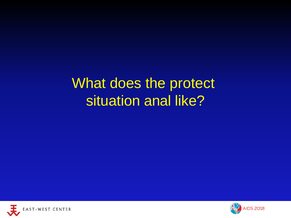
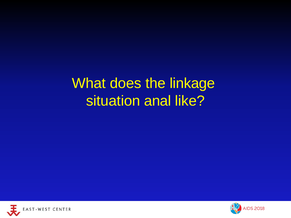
protect: protect -> linkage
